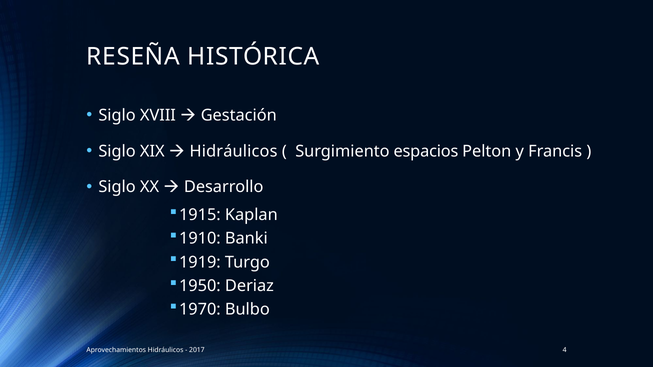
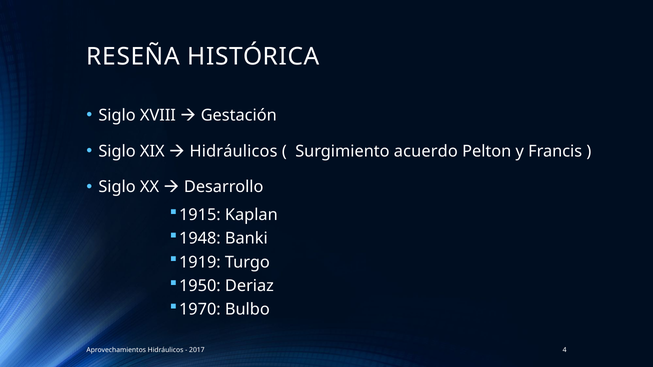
espacios: espacios -> acuerdo
1910: 1910 -> 1948
